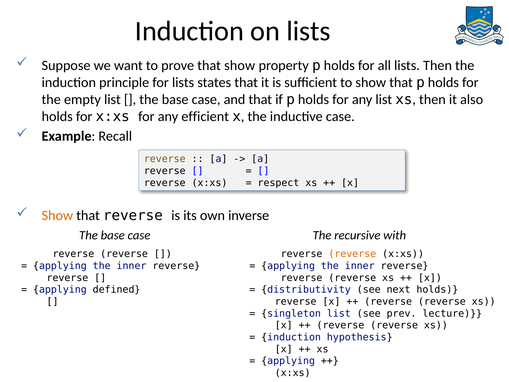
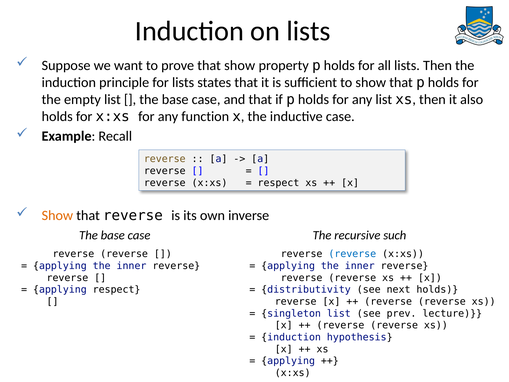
efficient: efficient -> function
with: with -> such
reverse at (352, 254) colour: orange -> blue
applying defined: defined -> respect
